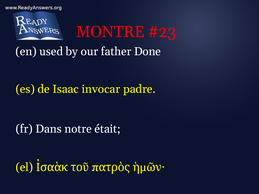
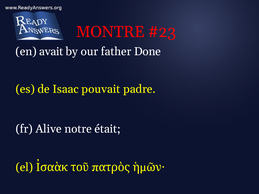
used: used -> avait
invocar: invocar -> pouvait
Dans: Dans -> Alive
